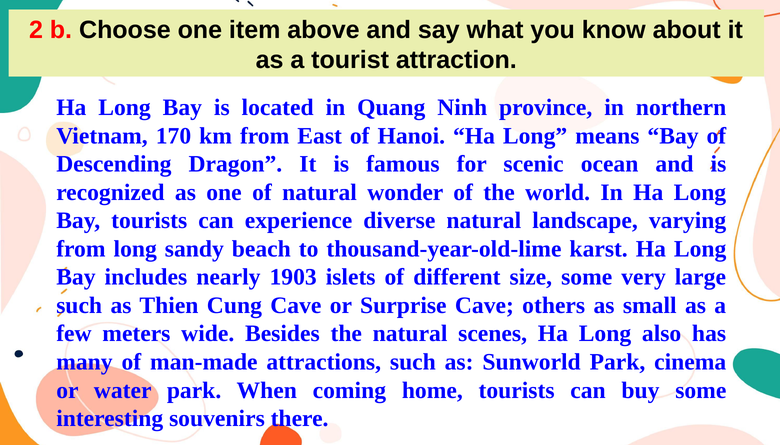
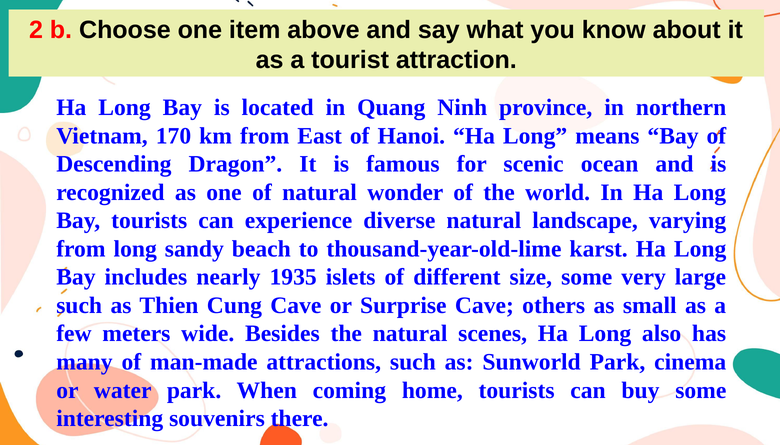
1903: 1903 -> 1935
